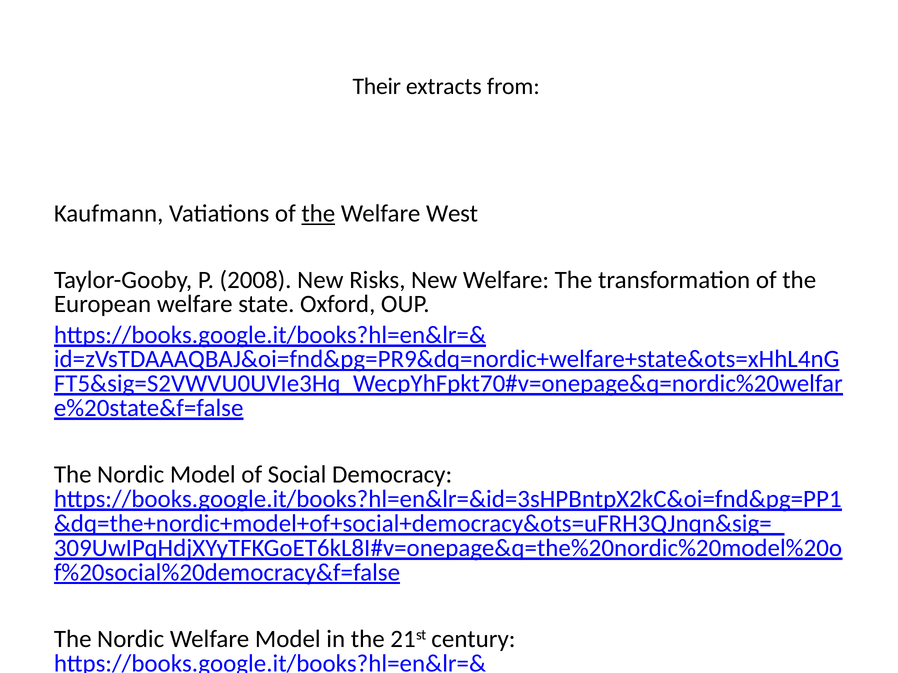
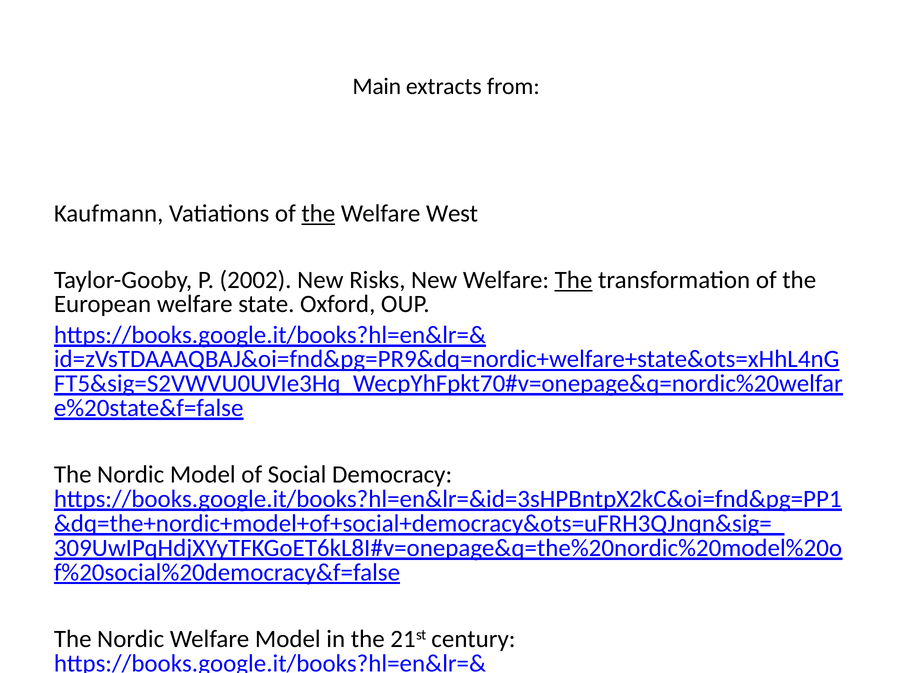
Their: Their -> Main
2008: 2008 -> 2002
The at (574, 280) underline: none -> present
